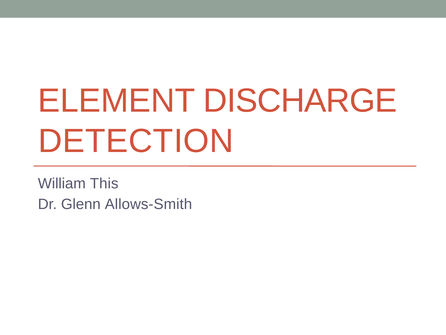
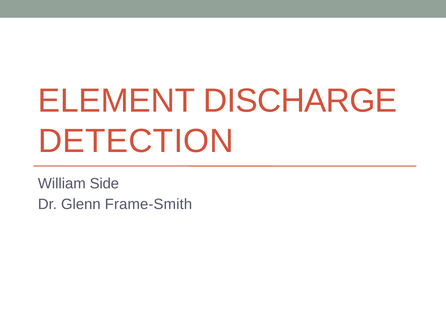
This: This -> Side
Allows-Smith: Allows-Smith -> Frame-Smith
